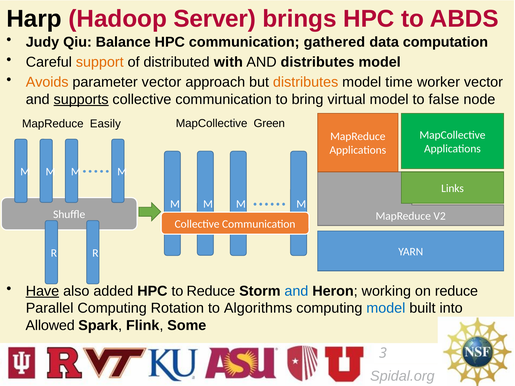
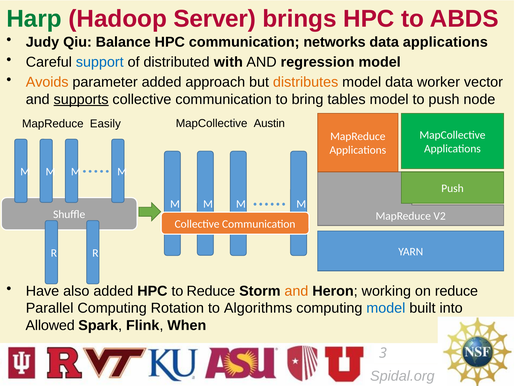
Harp colour: black -> green
gathered: gathered -> networks
data computation: computation -> applications
support colour: orange -> blue
AND distributes: distributes -> regression
parameter vector: vector -> added
model time: time -> data
virtual: virtual -> tables
to false: false -> push
Green: Green -> Austin
Links at (453, 189): Links -> Push
Have underline: present -> none
and at (296, 291) colour: blue -> orange
Some: Some -> When
